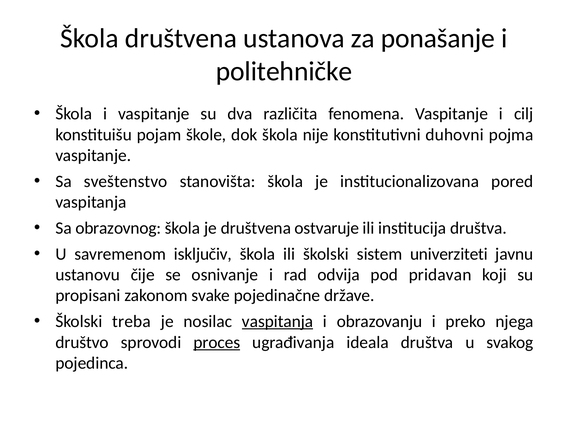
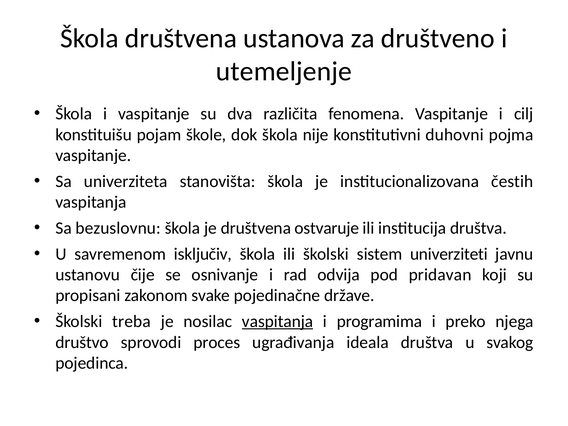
ponašanje: ponašanje -> društveno
politehničke: politehničke -> utemeljenje
sveštenstvo: sveštenstvo -> univerziteta
pored: pored -> čestih
obrazovnog: obrazovnog -> bezuslovnu
obrazovanju: obrazovanju -> programima
proces underline: present -> none
